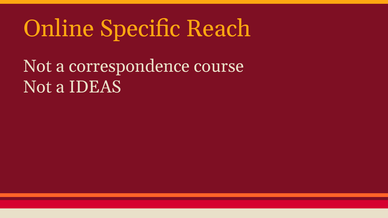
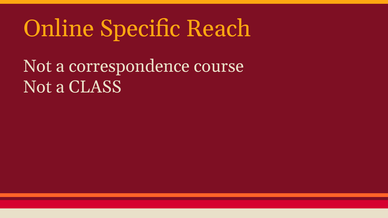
IDEAS: IDEAS -> CLASS
